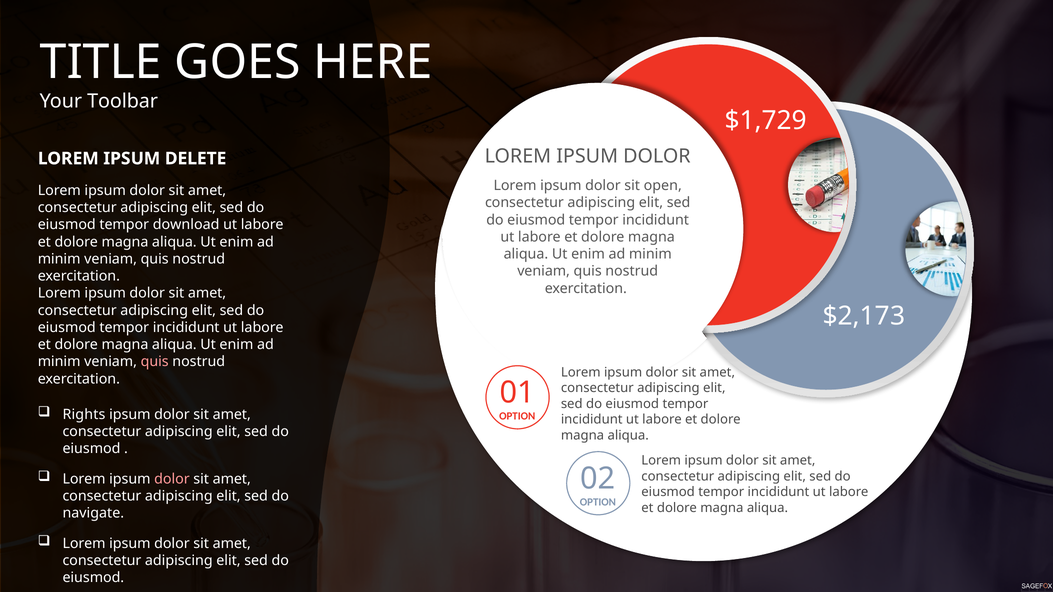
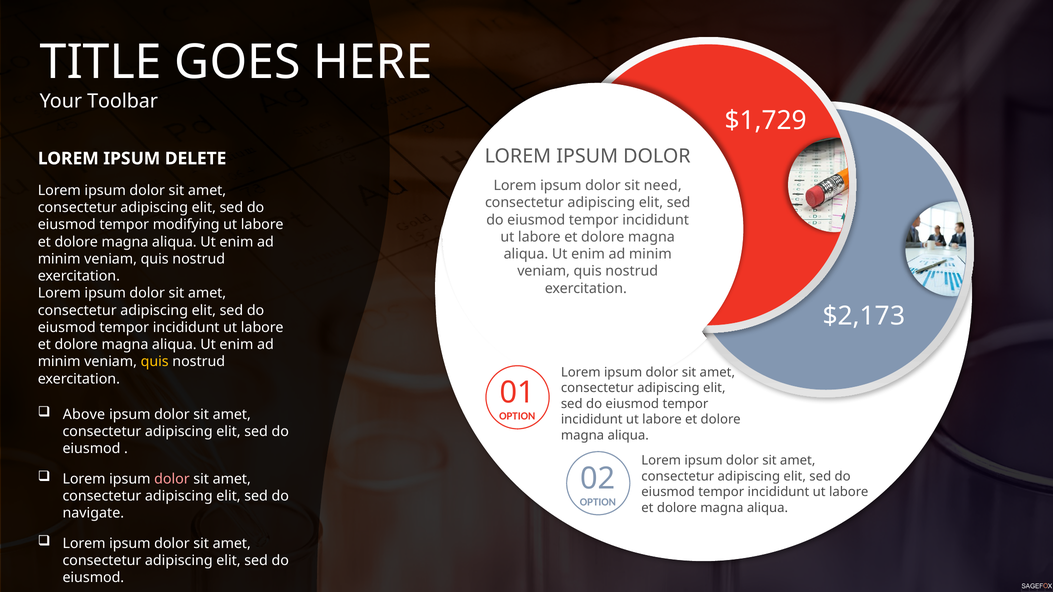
open: open -> need
download: download -> modifying
quis at (155, 362) colour: pink -> yellow
Rights: Rights -> Above
